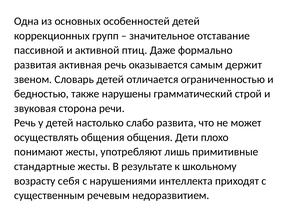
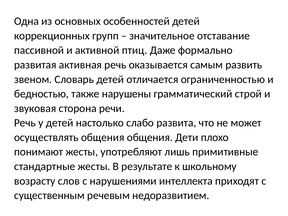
держит: держит -> развить
себя: себя -> слов
